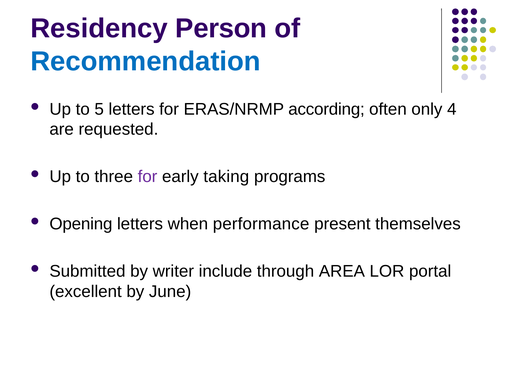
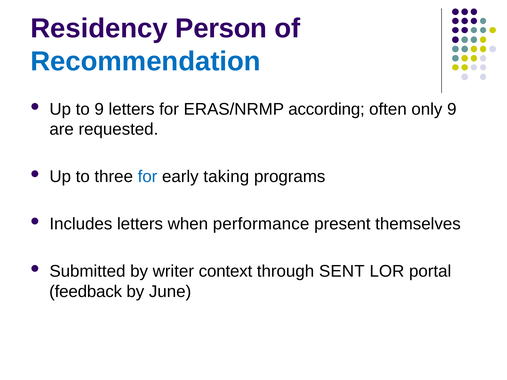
to 5: 5 -> 9
only 4: 4 -> 9
for at (148, 177) colour: purple -> blue
Opening: Opening -> Includes
include: include -> context
AREA: AREA -> SENT
excellent: excellent -> feedback
